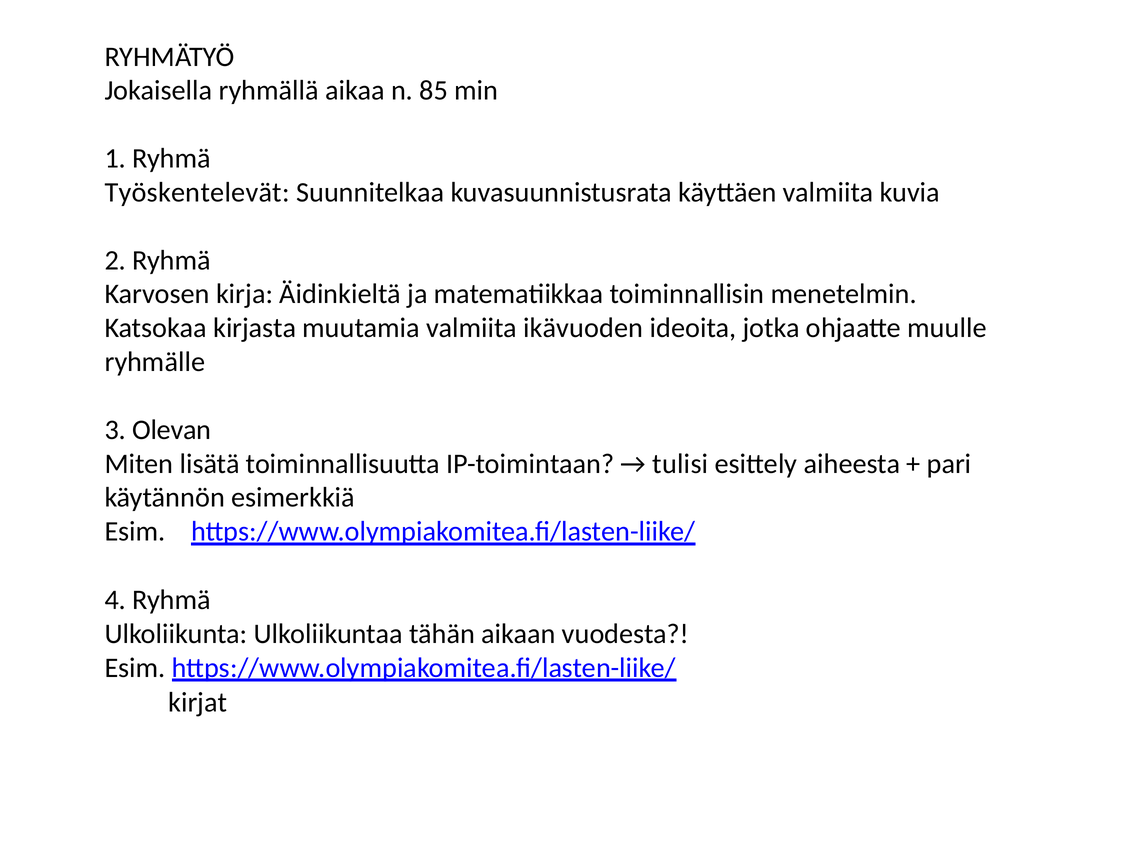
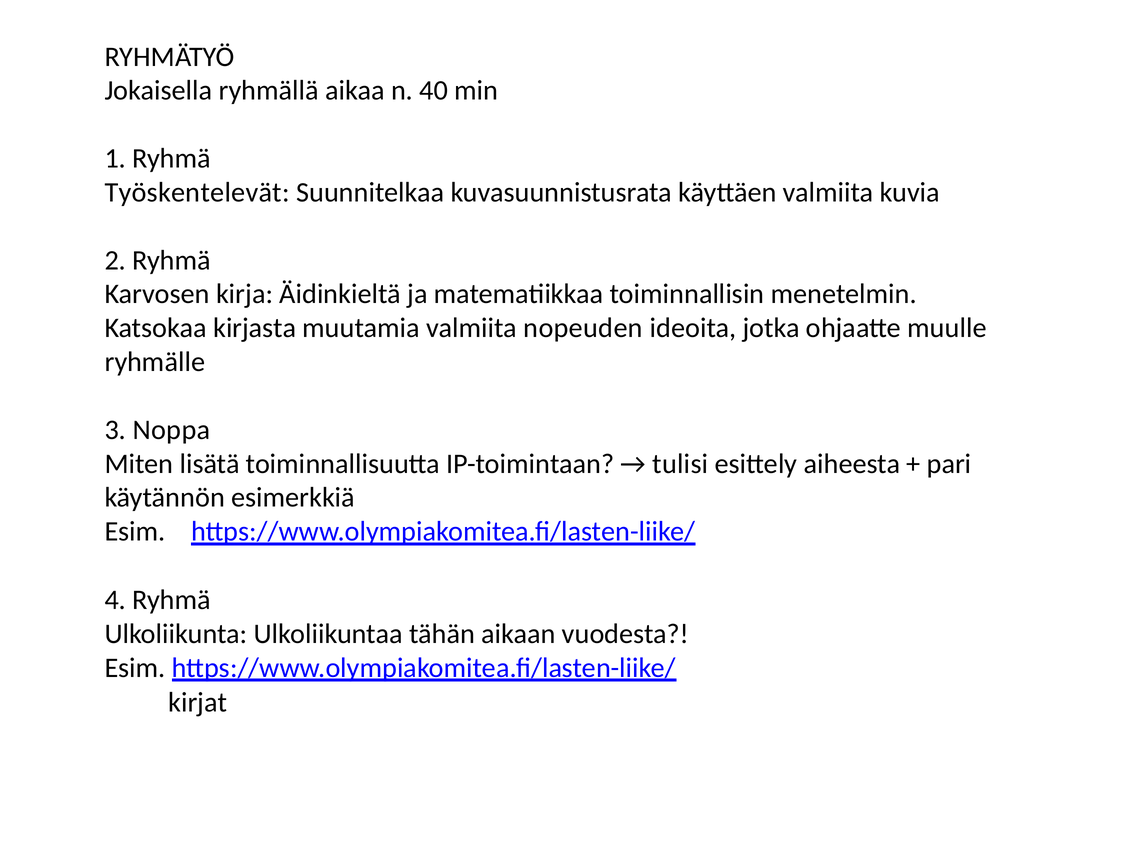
85: 85 -> 40
ikävuoden: ikävuoden -> nopeuden
Olevan: Olevan -> Noppa
